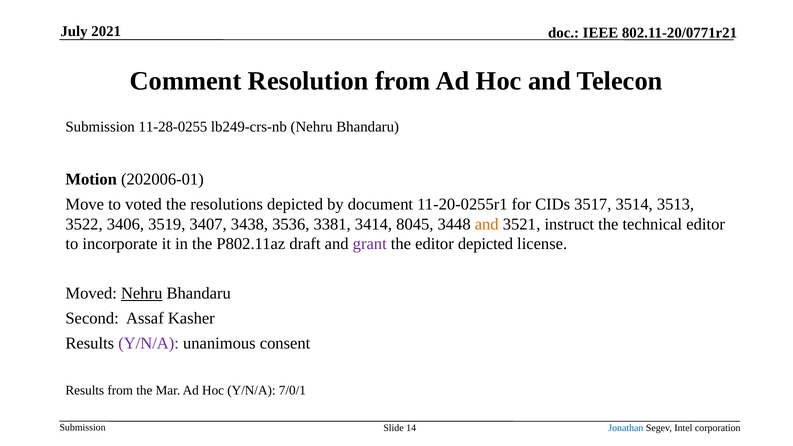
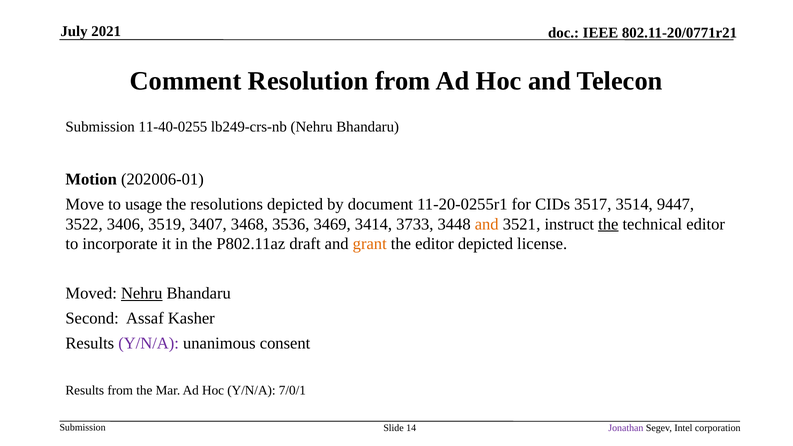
11-28-0255: 11-28-0255 -> 11-40-0255
voted: voted -> usage
3513: 3513 -> 9447
3438: 3438 -> 3468
3381: 3381 -> 3469
8045: 8045 -> 3733
the at (608, 224) underline: none -> present
grant colour: purple -> orange
Jonathan colour: blue -> purple
